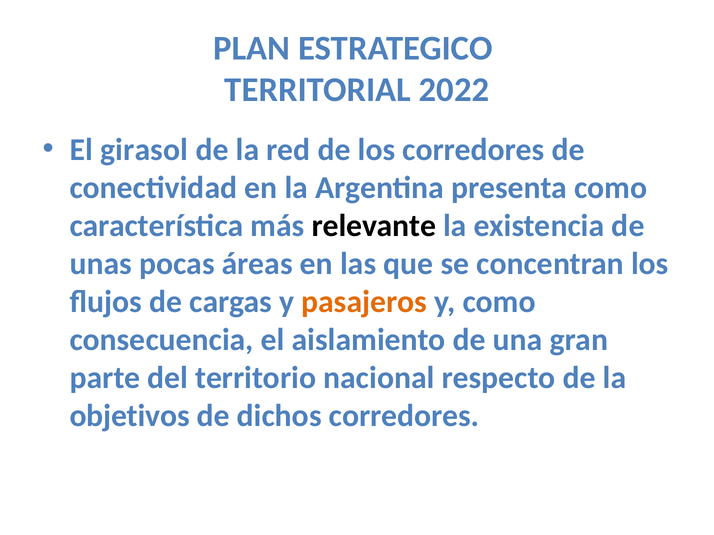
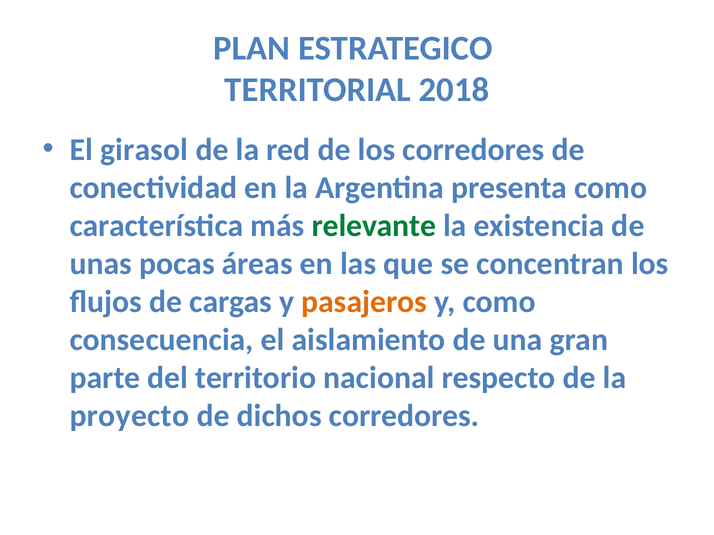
2022: 2022 -> 2018
relevante colour: black -> green
objetivos: objetivos -> proyecto
